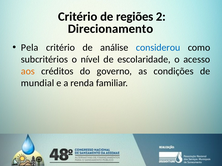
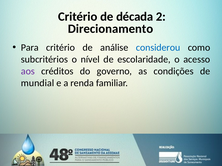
regiões: regiões -> década
Pela: Pela -> Para
aos colour: orange -> purple
